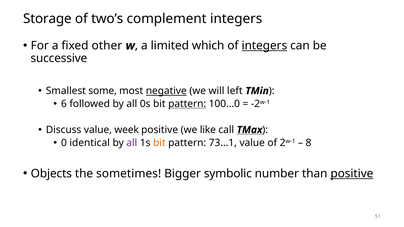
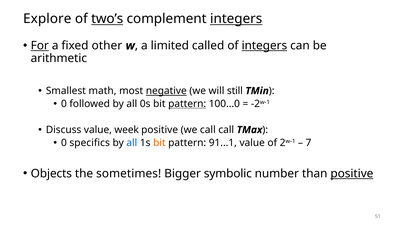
Storage: Storage -> Explore
two’s underline: none -> present
integers at (236, 19) underline: none -> present
For underline: none -> present
which: which -> called
successive: successive -> arithmetic
some: some -> math
left: left -> still
6 at (64, 104): 6 -> 0
we like: like -> call
TMax underline: present -> none
identical: identical -> specifics
all at (132, 143) colour: purple -> blue
73...1: 73...1 -> 91...1
8: 8 -> 7
